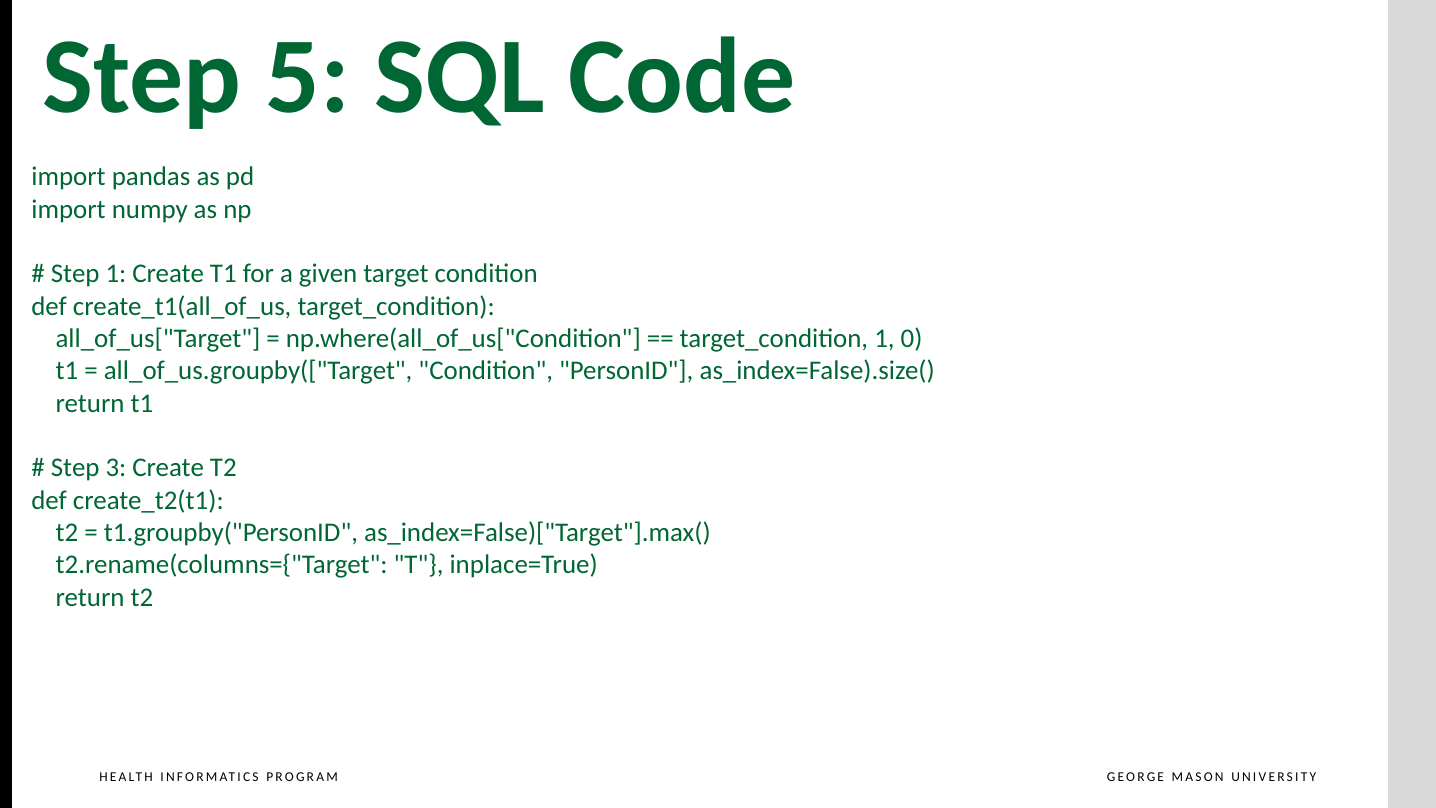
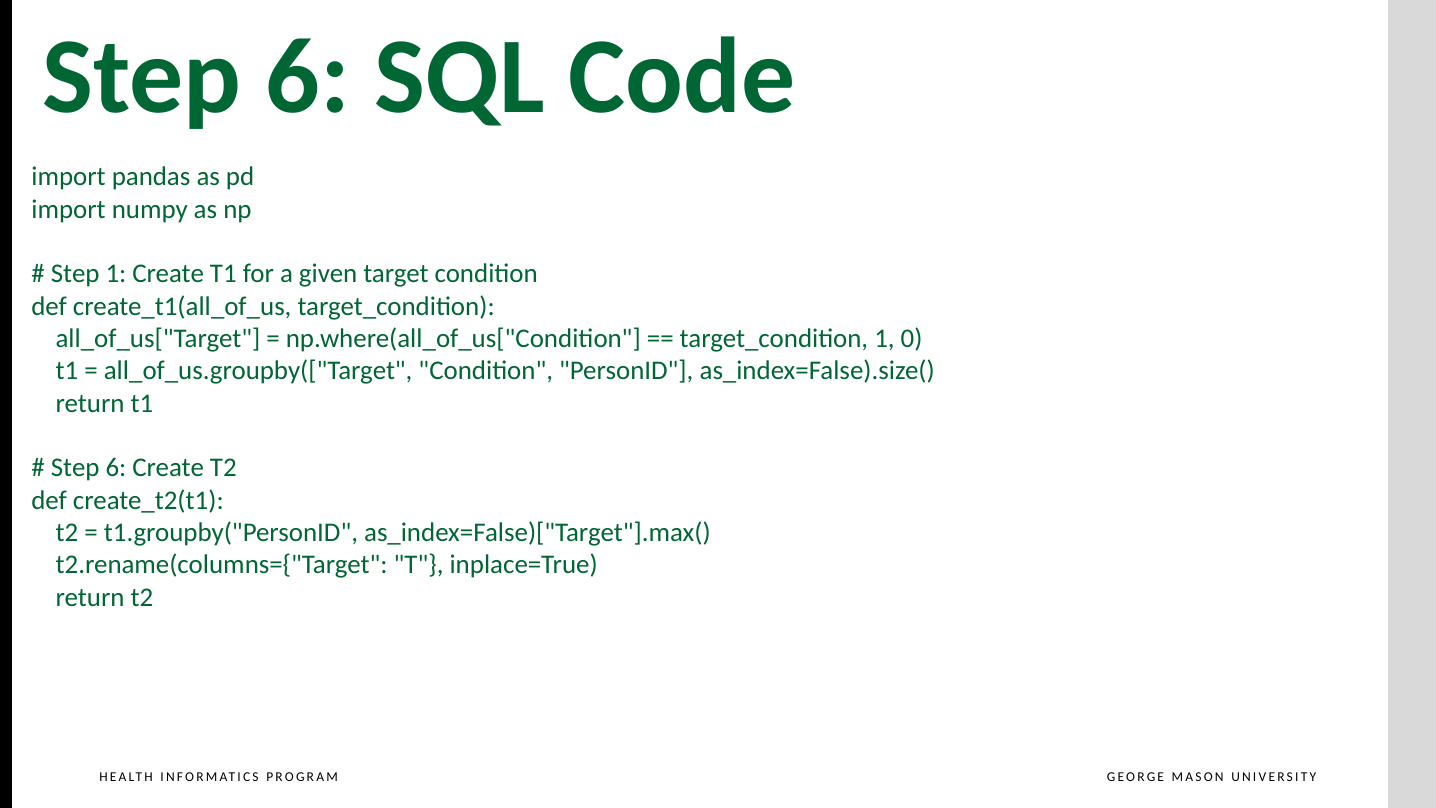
5 at (308, 77): 5 -> 6
3 at (116, 468): 3 -> 6
